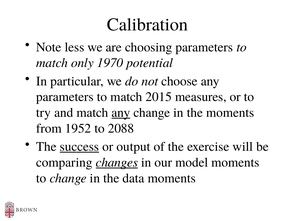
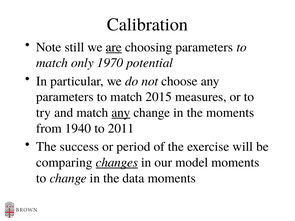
less: less -> still
are underline: none -> present
1952: 1952 -> 1940
2088: 2088 -> 2011
success underline: present -> none
output: output -> period
